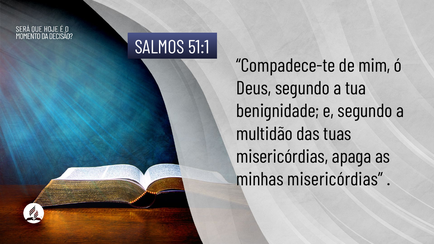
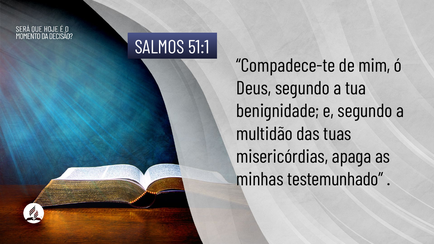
minhas misericórdias: misericórdias -> testemunhado
